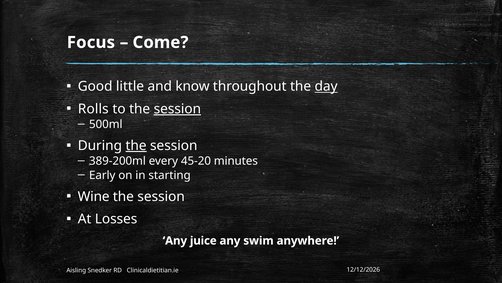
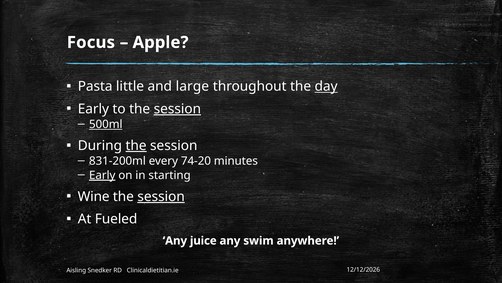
Come: Come -> Apple
Good: Good -> Pasta
know: know -> large
Rolls at (93, 109): Rolls -> Early
500ml underline: none -> present
389-200ml: 389-200ml -> 831-200ml
45-20: 45-20 -> 74-20
Early at (102, 175) underline: none -> present
session at (161, 196) underline: none -> present
Losses: Losses -> Fueled
